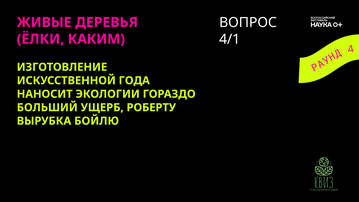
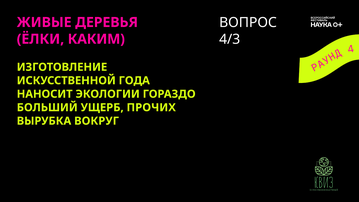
4/1: 4/1 -> 4/3
РОБЕРТУ: РОБЕРТУ -> ПРОЧИХ
БОЙЛЮ: БОЙЛЮ -> ВОКРУГ
